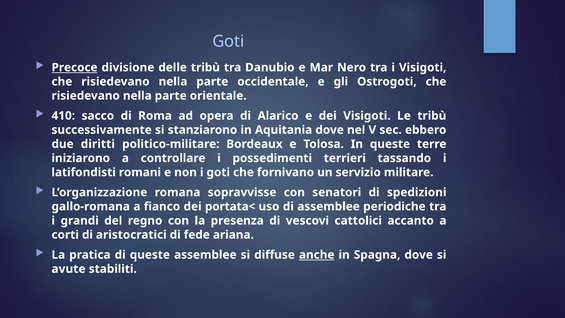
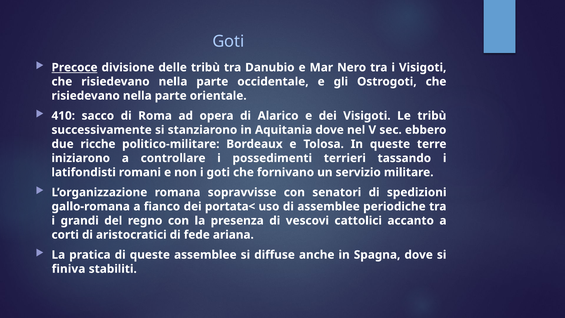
diritti: diritti -> ricche
anche underline: present -> none
avute: avute -> finiva
